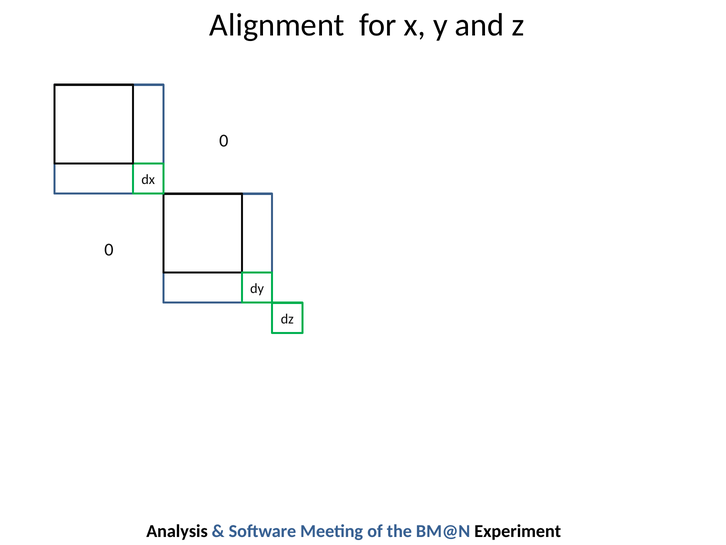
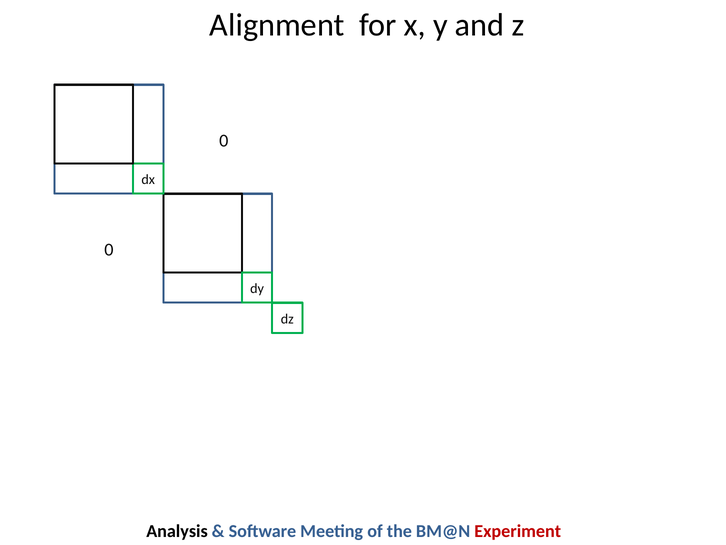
Experiment colour: black -> red
